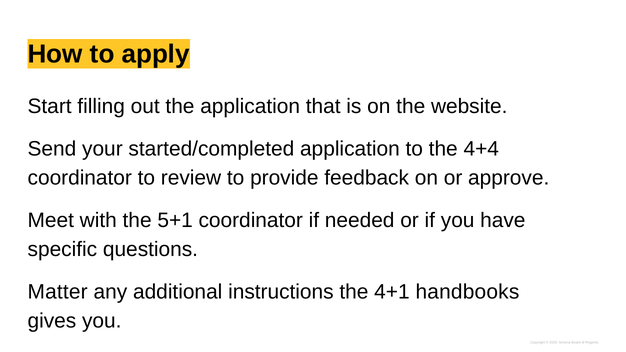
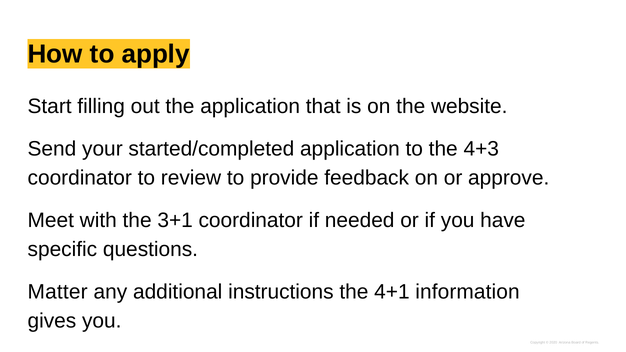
4+4: 4+4 -> 4+3
5+1: 5+1 -> 3+1
handbooks: handbooks -> information
